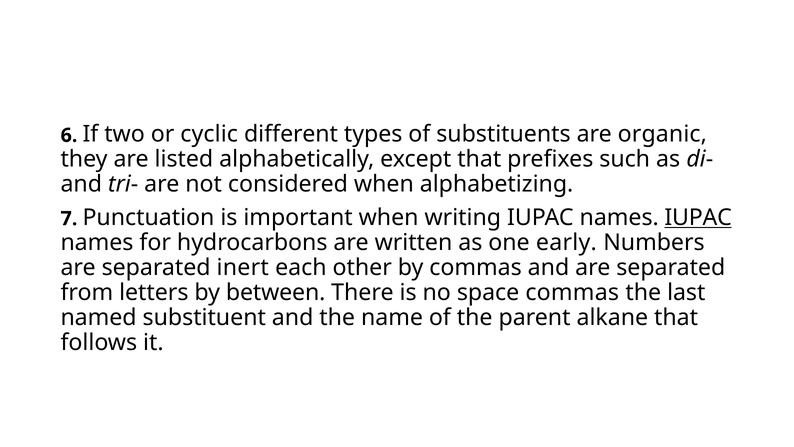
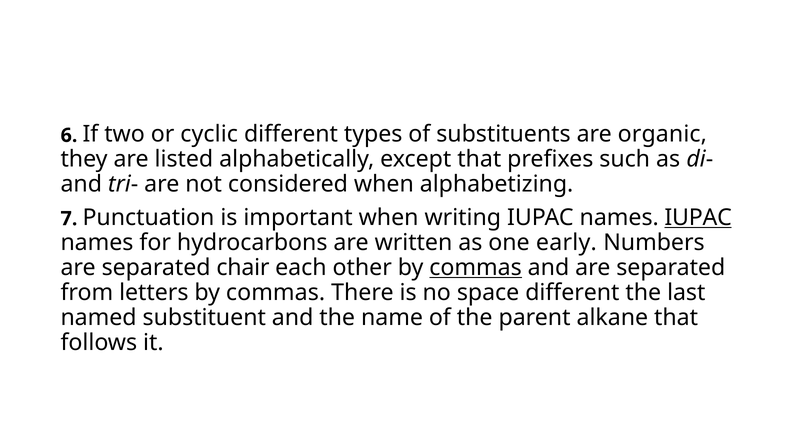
inert: inert -> chair
commas at (476, 267) underline: none -> present
letters by between: between -> commas
space commas: commas -> different
